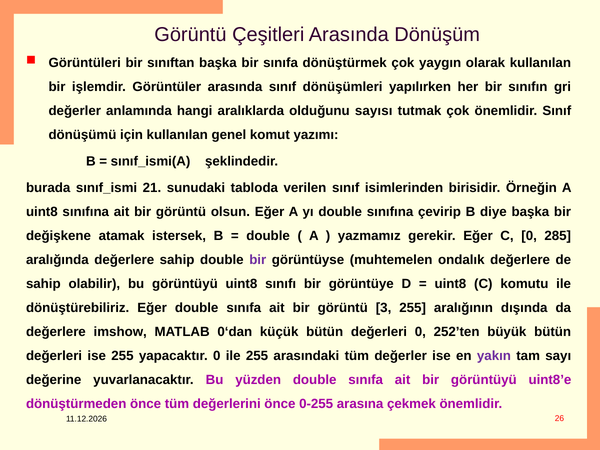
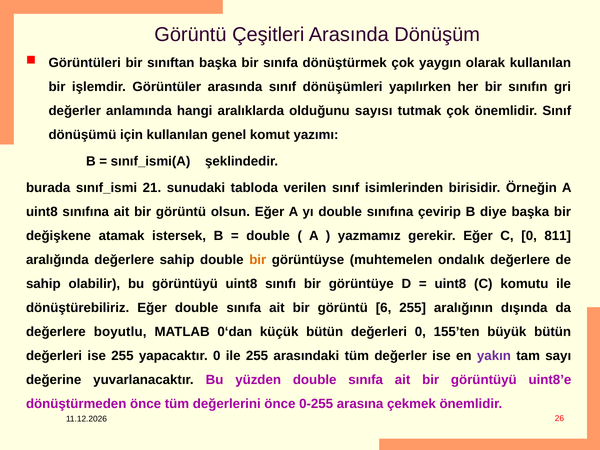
285: 285 -> 811
bir at (258, 260) colour: purple -> orange
3: 3 -> 6
imshow: imshow -> boyutlu
252’ten: 252’ten -> 155’ten
